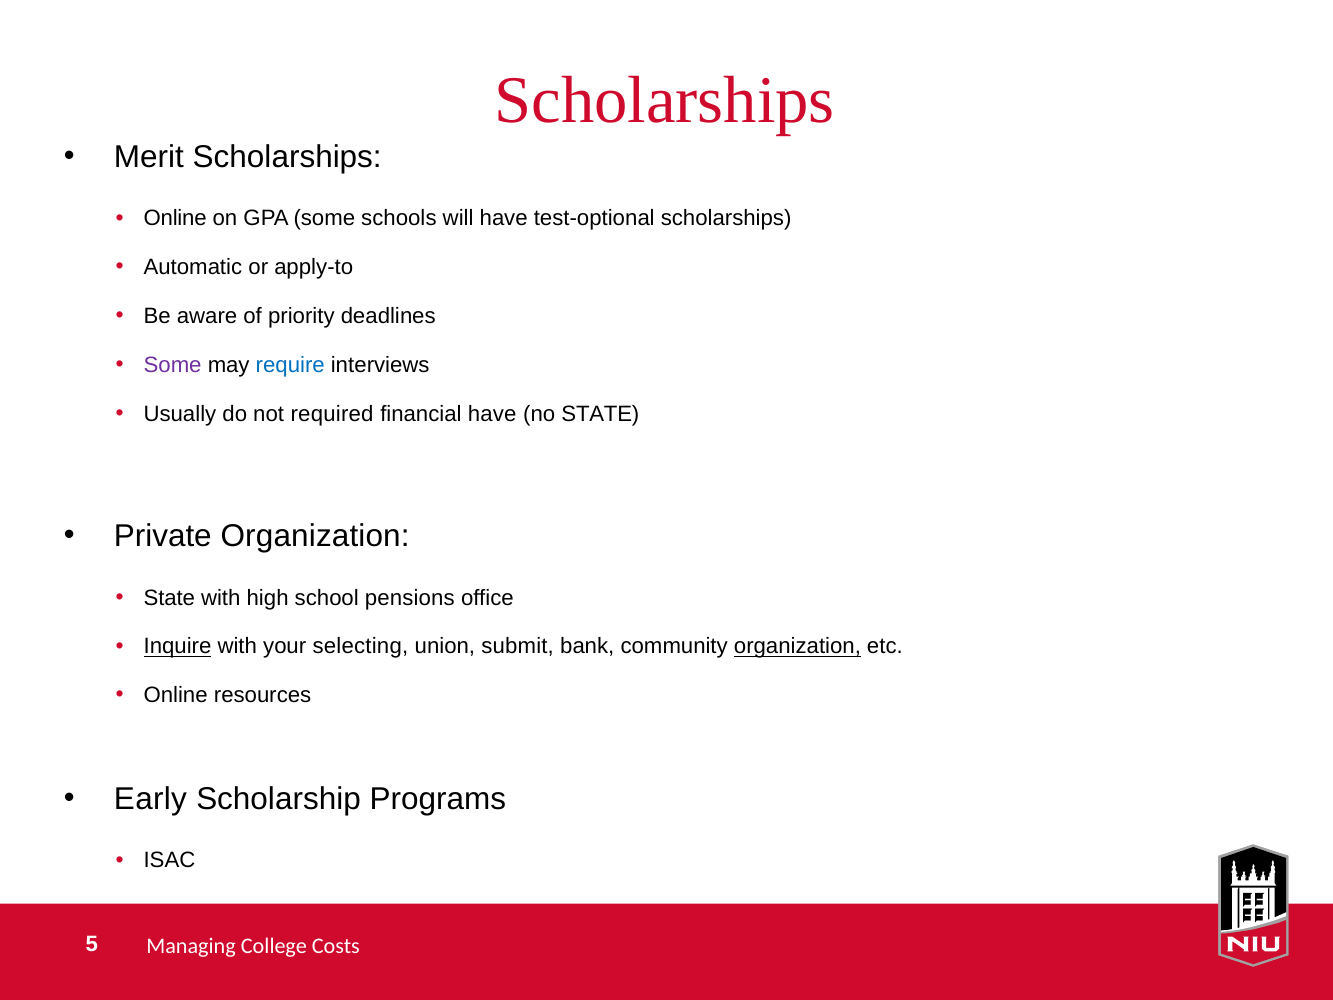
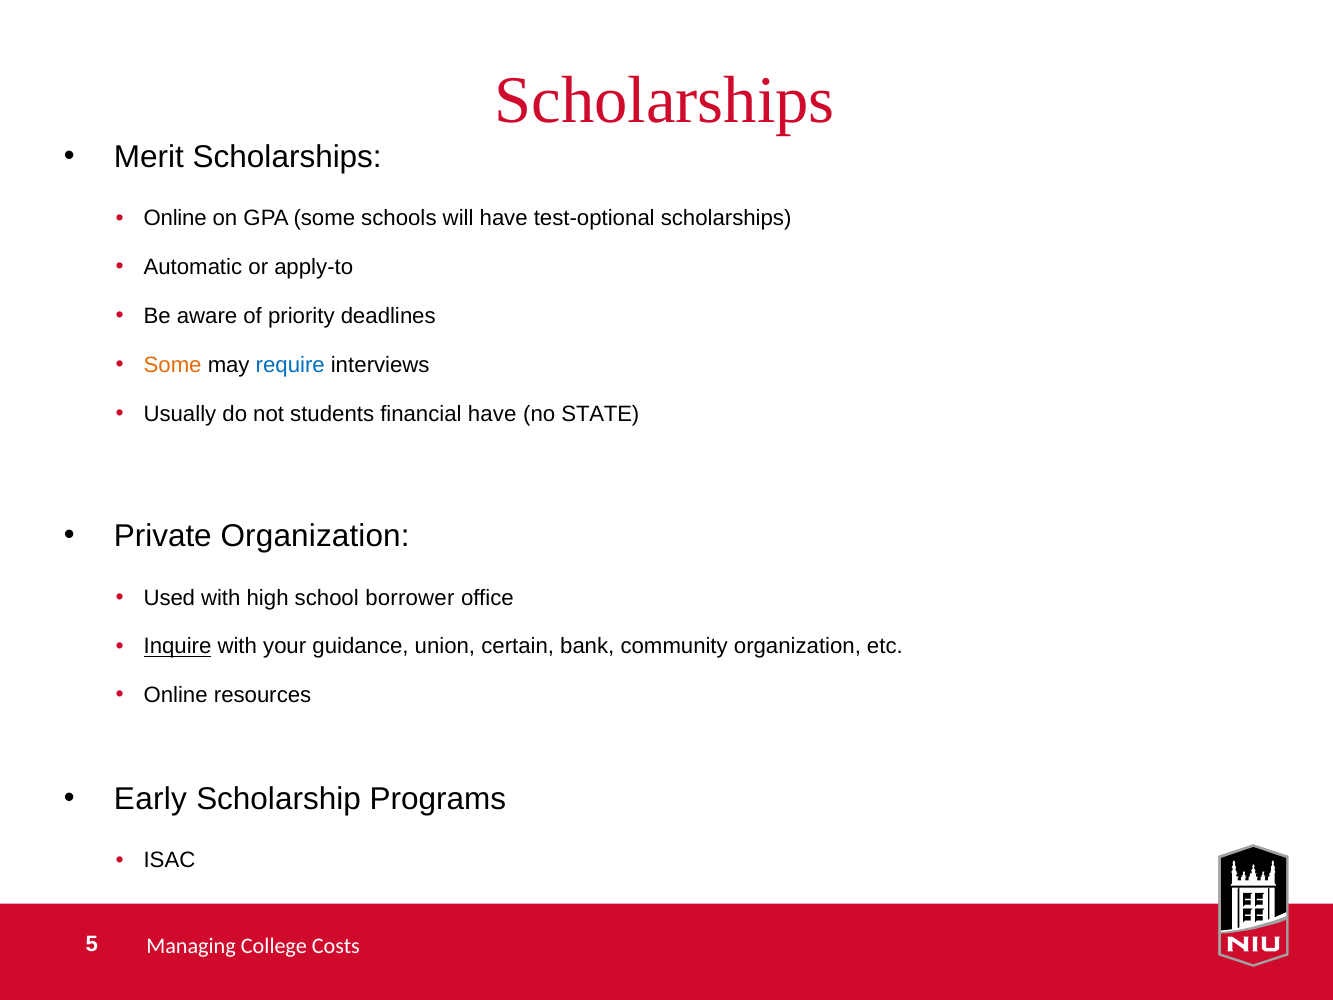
Some at (173, 365) colour: purple -> orange
required: required -> students
State at (169, 598): State -> Used
pensions: pensions -> borrower
selecting: selecting -> guidance
submit: submit -> certain
organization at (797, 646) underline: present -> none
